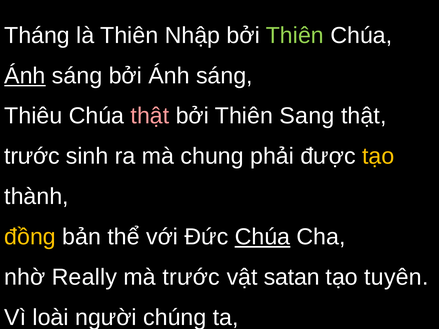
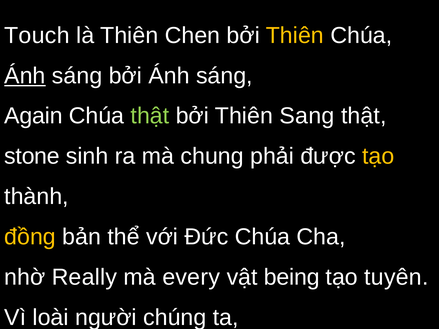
Tháng: Tháng -> Touch
Nhập: Nhập -> Chen
Thiên at (295, 35) colour: light green -> yellow
Thiêu: Thiêu -> Again
thật at (150, 116) colour: pink -> light green
trước at (32, 156): trước -> stone
Chúa at (262, 237) underline: present -> none
mà trước: trước -> every
satan: satan -> being
